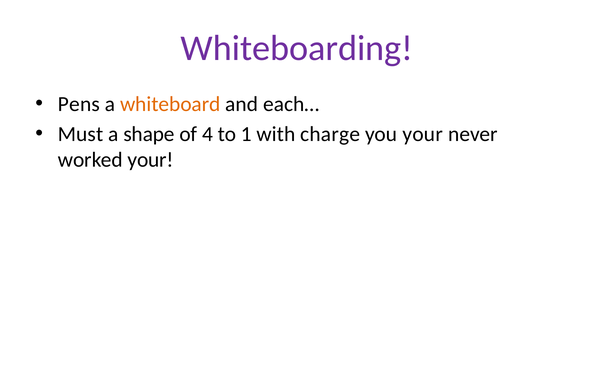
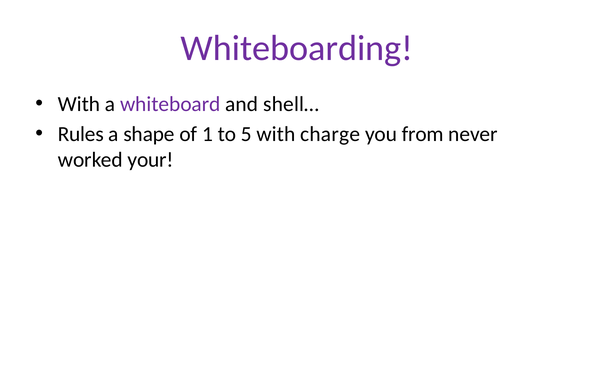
Pens at (79, 104): Pens -> With
whiteboard colour: orange -> purple
each…: each… -> shell…
Must: Must -> Rules
4: 4 -> 1
1: 1 -> 5
you your: your -> from
